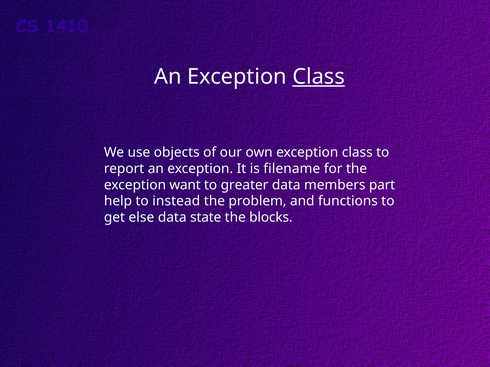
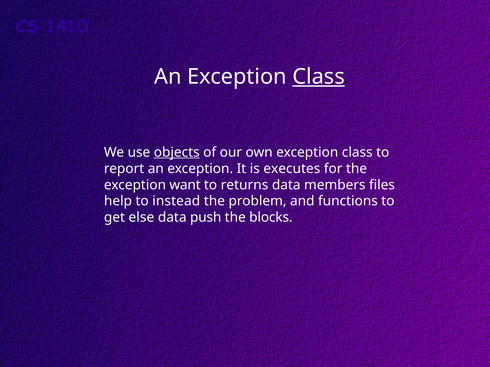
objects underline: none -> present
filename: filename -> executes
greater: greater -> returns
part: part -> files
state: state -> push
